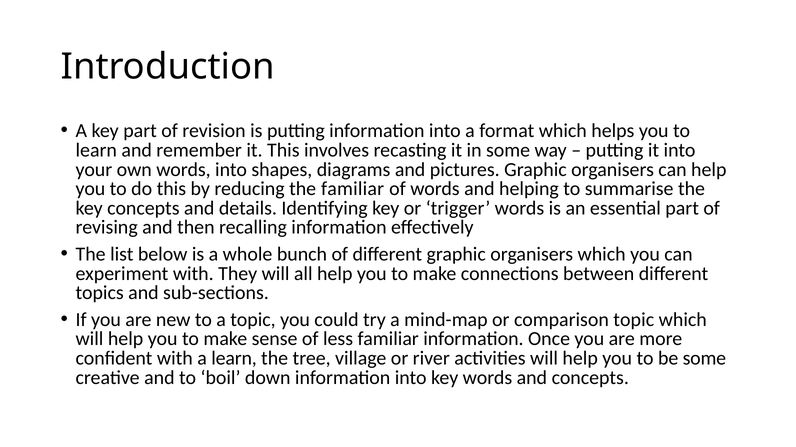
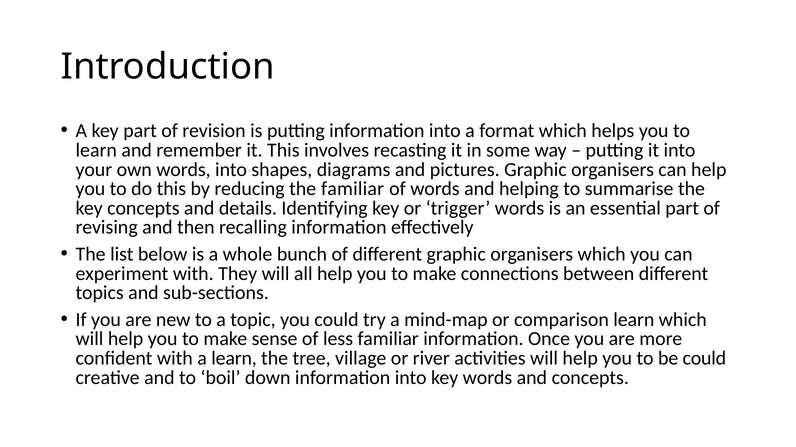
comparison topic: topic -> learn
be some: some -> could
